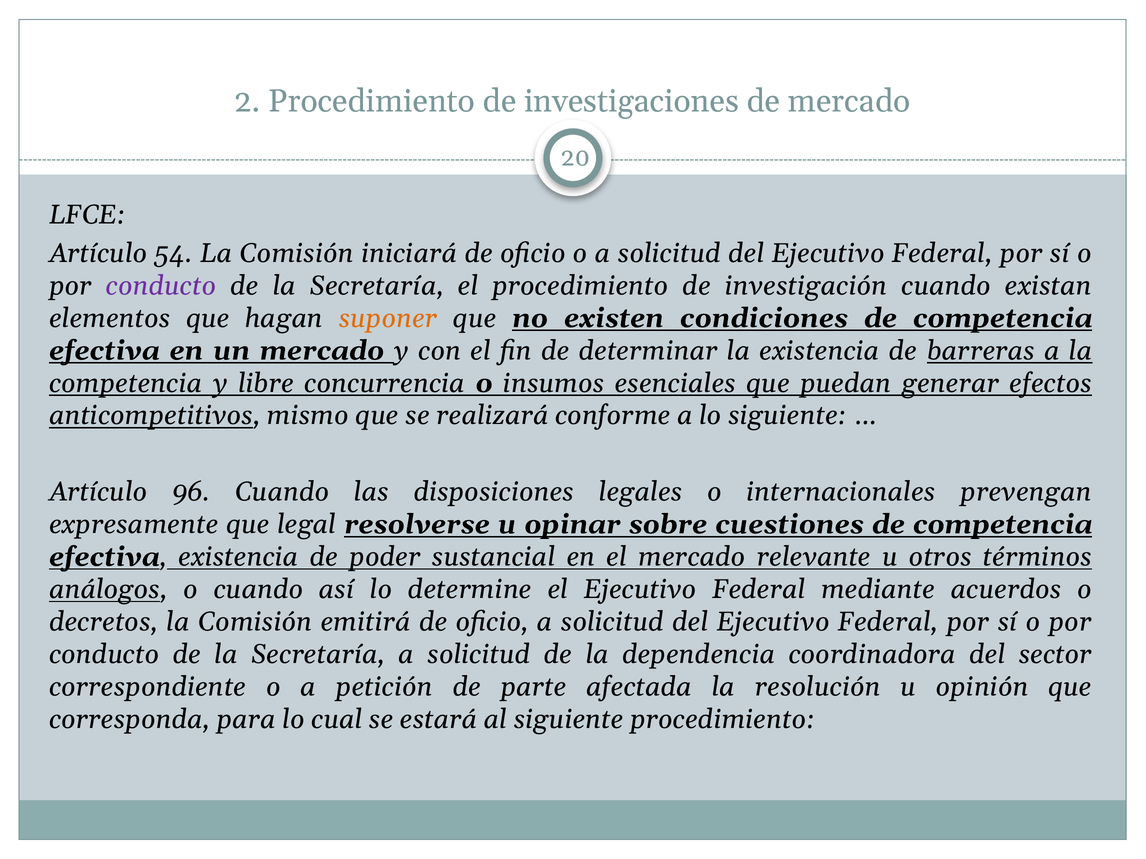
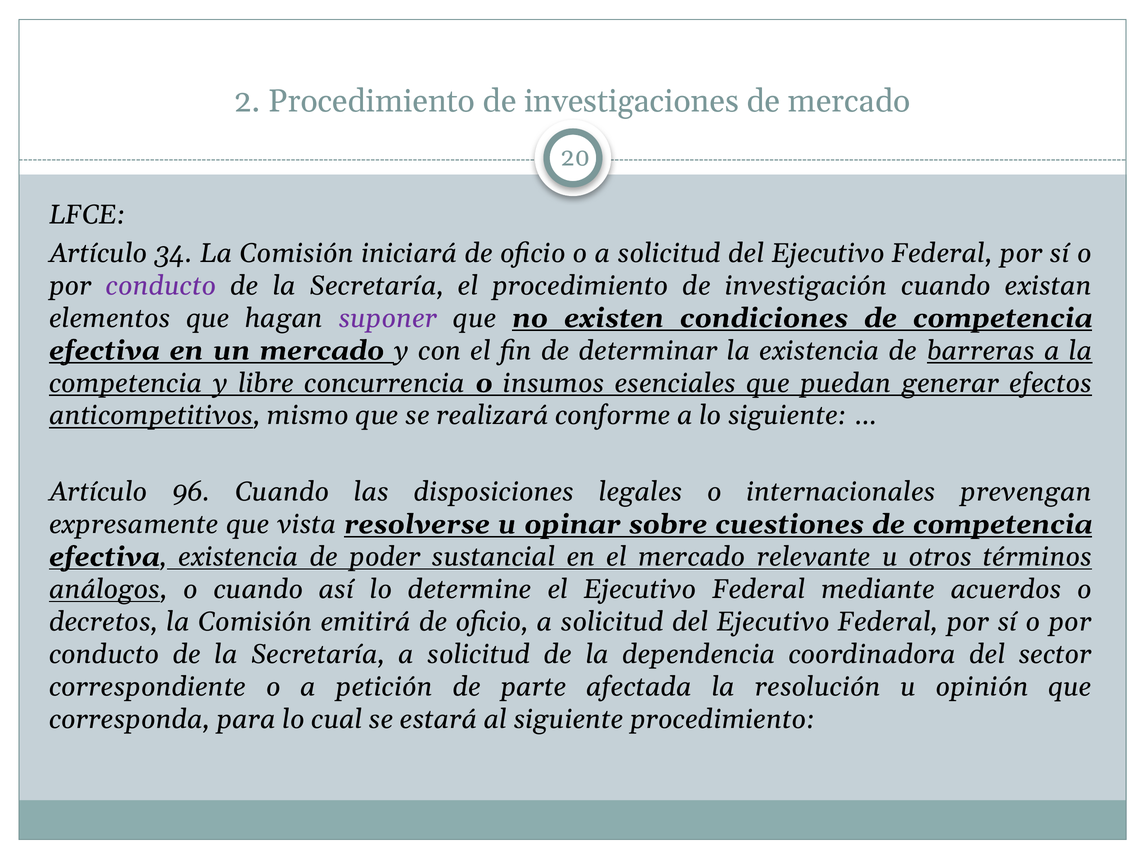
54: 54 -> 34
suponer colour: orange -> purple
legal: legal -> vista
